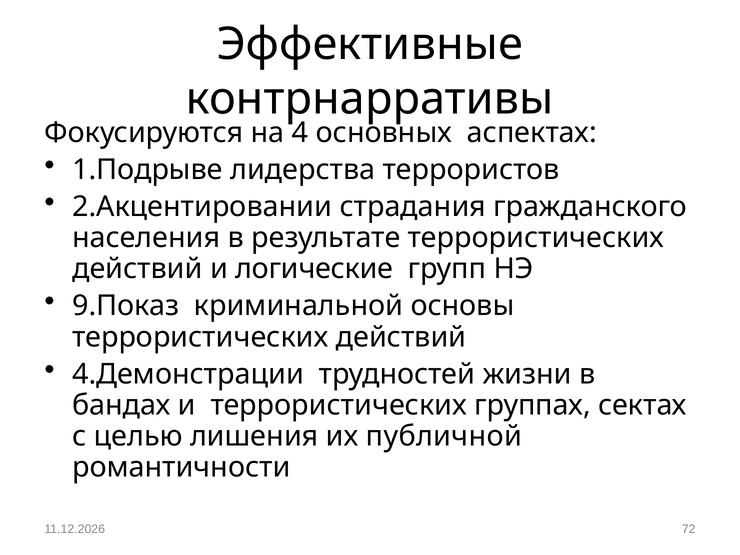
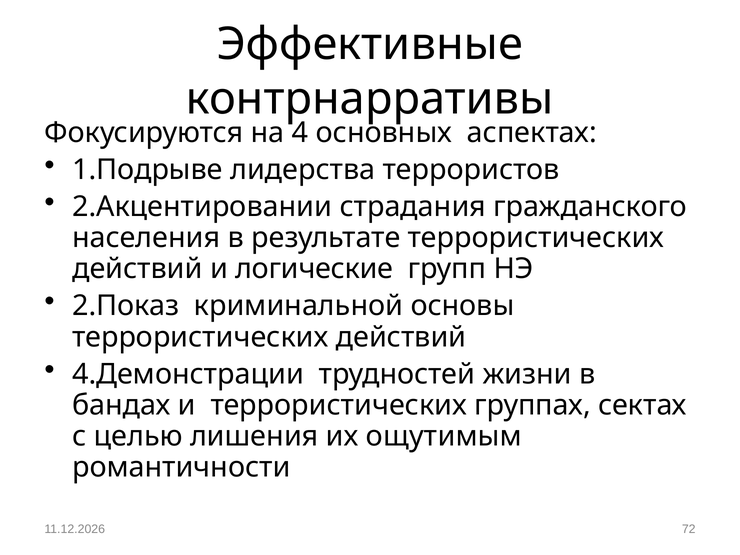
9.Показ: 9.Показ -> 2.Показ
публичной: публичной -> ощутимым
